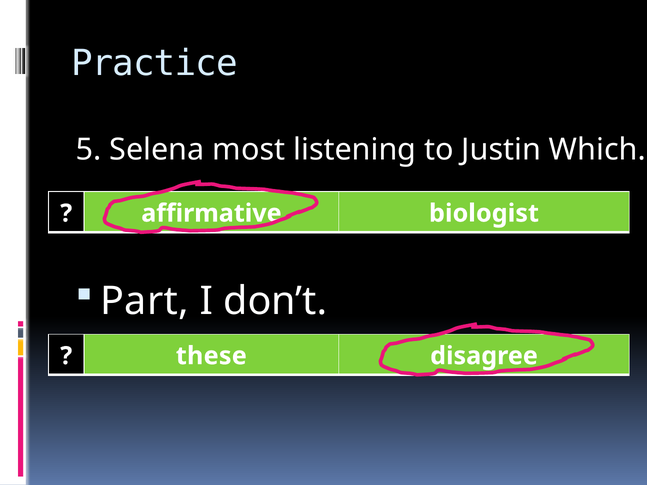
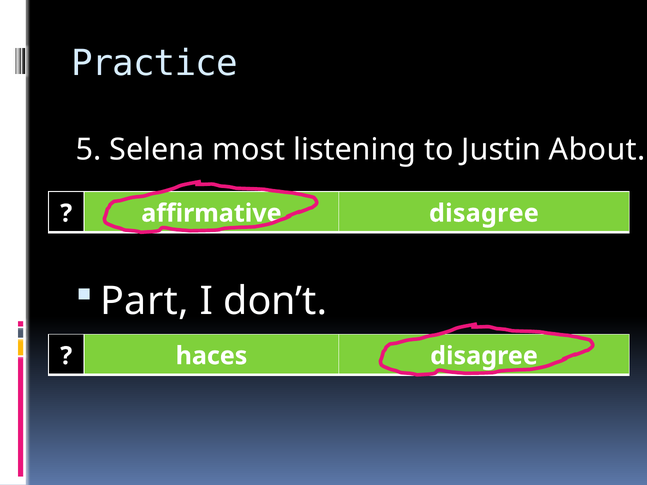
Which: Which -> About
biologist at (484, 213): biologist -> disagree
these: these -> haces
